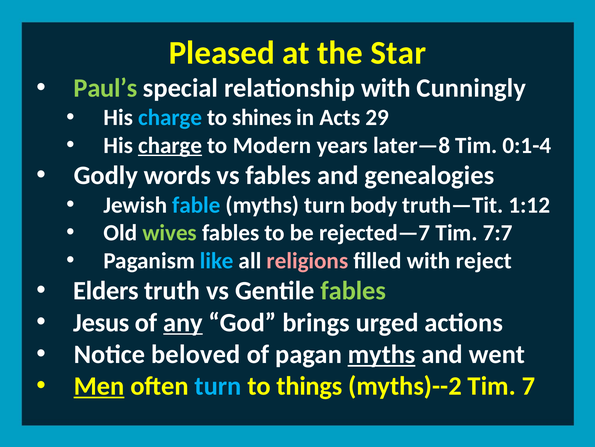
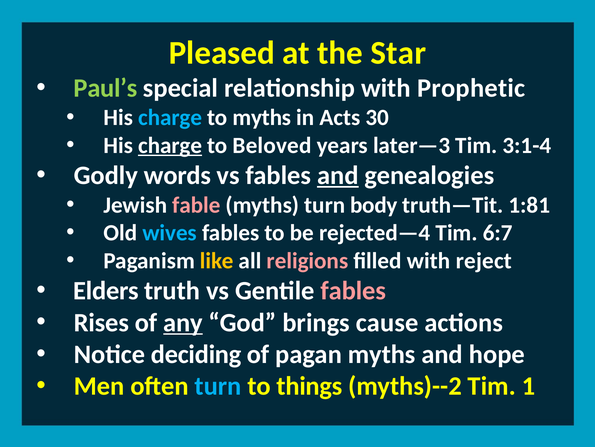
Cunningly: Cunningly -> Prophetic
to shines: shines -> myths
29: 29 -> 30
Modern: Modern -> Beloved
later—8: later—8 -> later—3
0:1-4: 0:1-4 -> 3:1-4
and at (338, 175) underline: none -> present
fable colour: light blue -> pink
1:12: 1:12 -> 1:81
wives colour: light green -> light blue
rejected—7: rejected—7 -> rejected—4
7:7: 7:7 -> 6:7
like colour: light blue -> yellow
fables at (353, 290) colour: light green -> pink
Jesus: Jesus -> Rises
urged: urged -> cause
beloved: beloved -> deciding
myths at (382, 354) underline: present -> none
went: went -> hope
Men underline: present -> none
7: 7 -> 1
